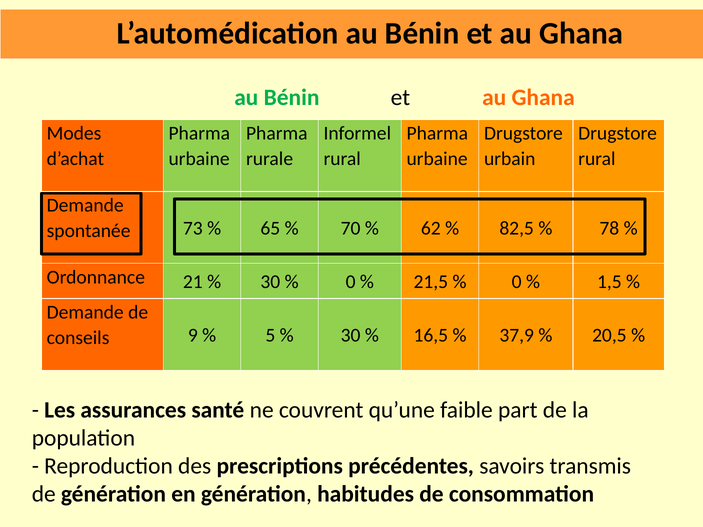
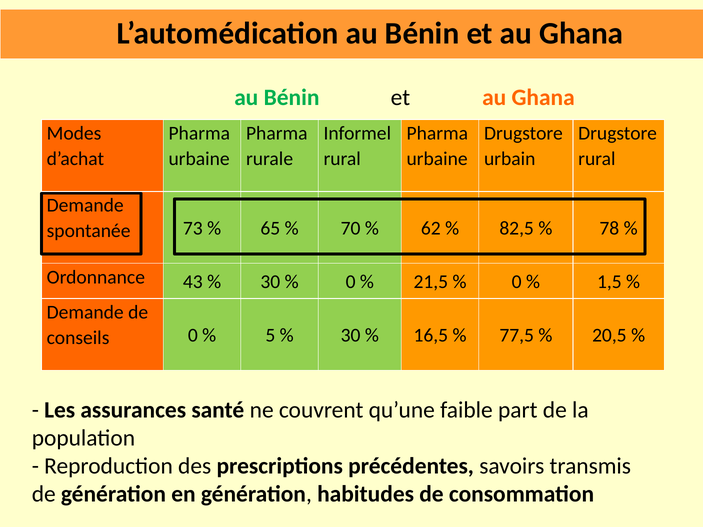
21: 21 -> 43
conseils 9: 9 -> 0
37,9: 37,9 -> 77,5
